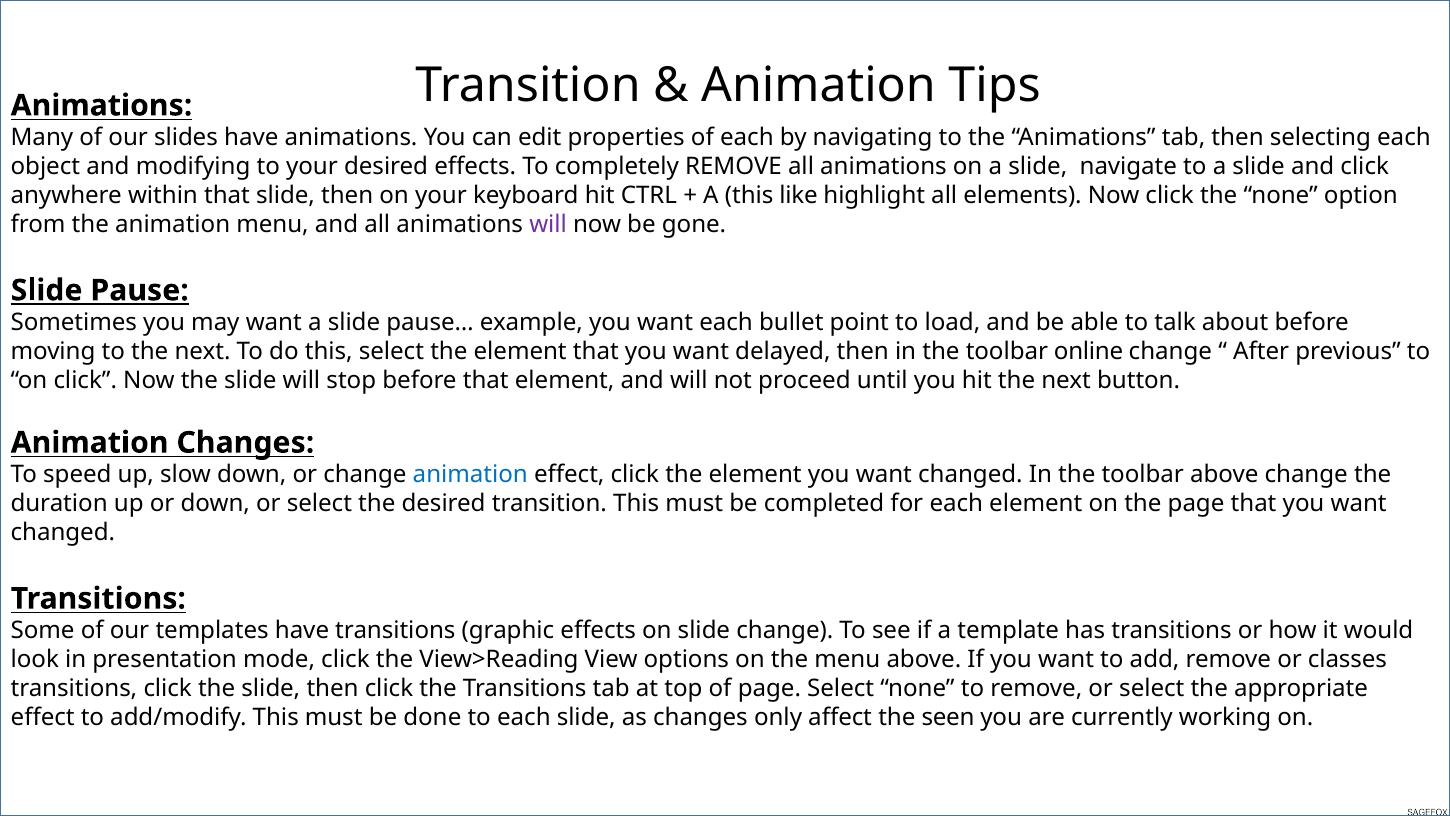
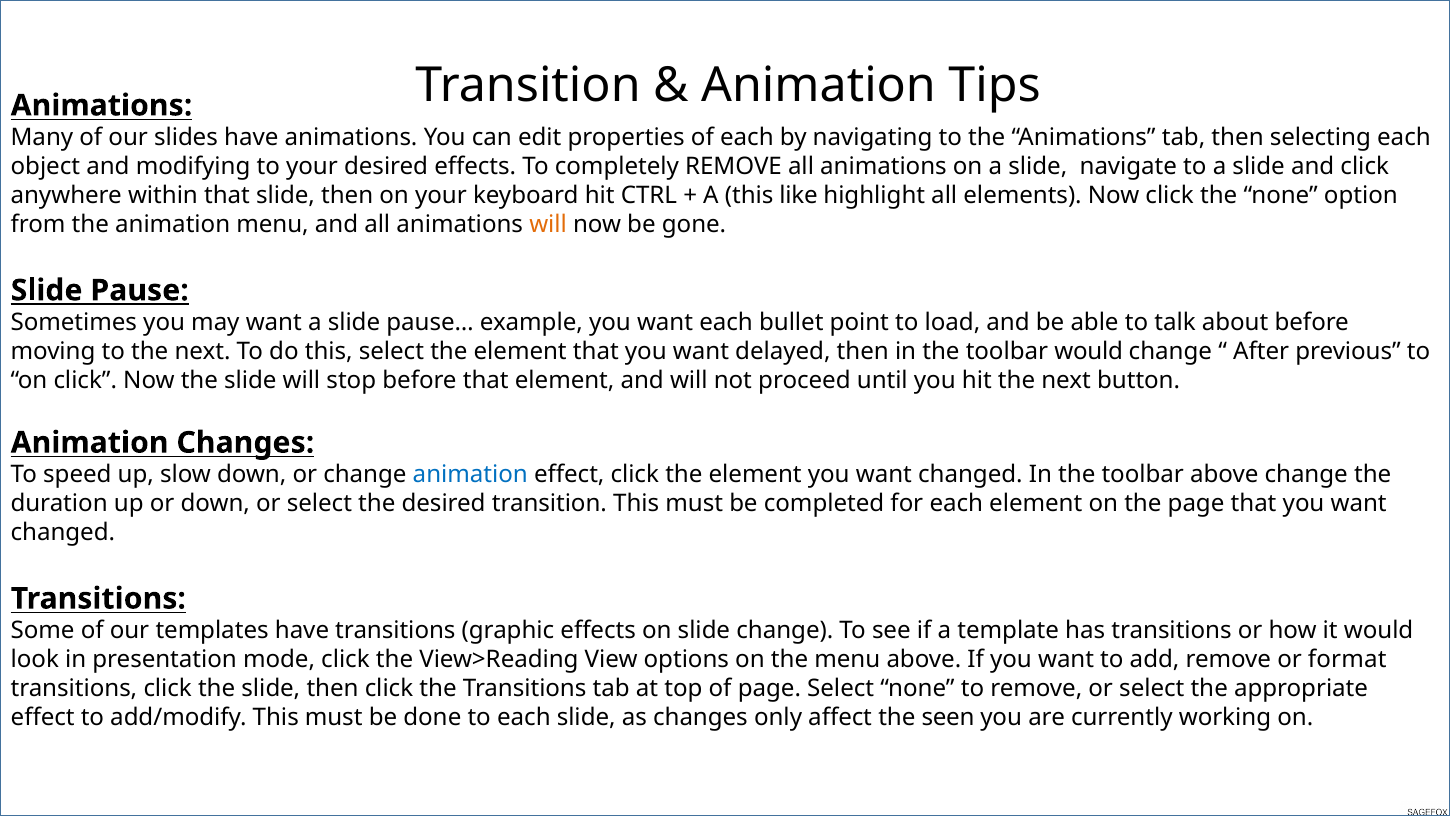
will at (548, 225) colour: purple -> orange
toolbar online: online -> would
classes: classes -> format
